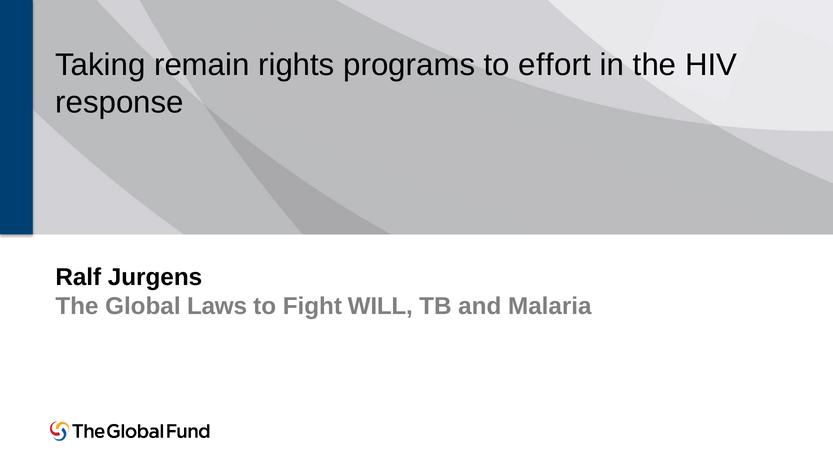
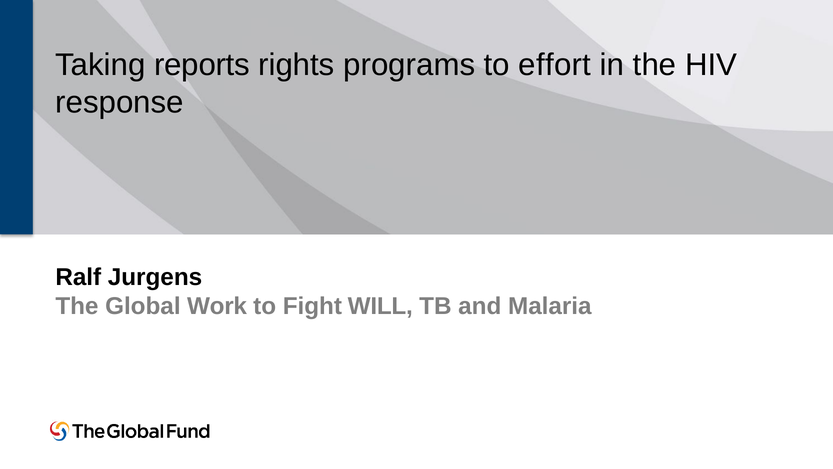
remain: remain -> reports
Laws: Laws -> Work
